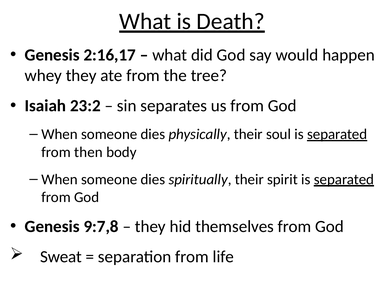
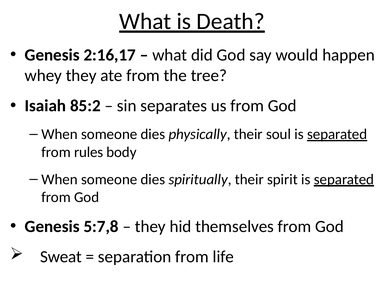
23:2: 23:2 -> 85:2
then: then -> rules
9:7,8: 9:7,8 -> 5:7,8
